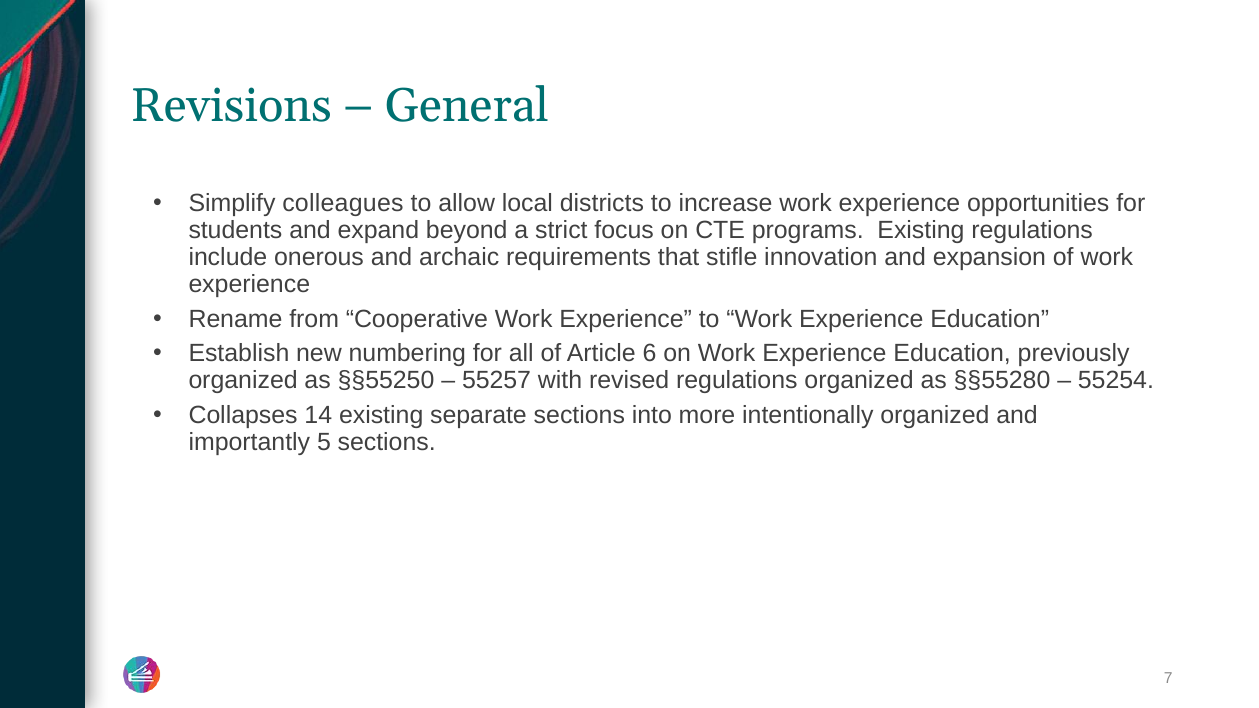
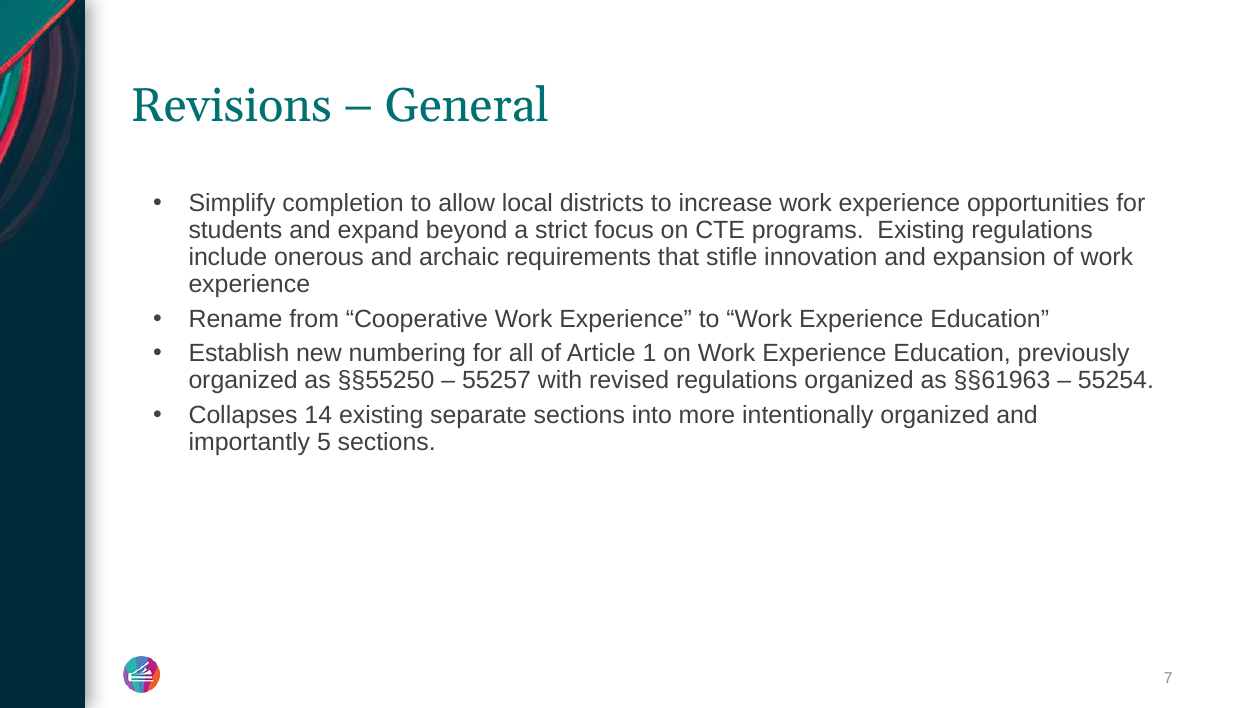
colleagues: colleagues -> completion
6: 6 -> 1
§§55280: §§55280 -> §§61963
